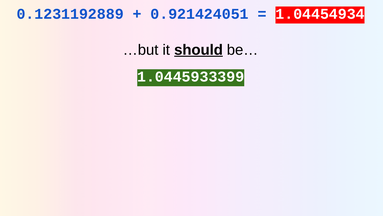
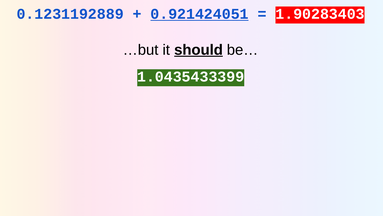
0.921424051 underline: none -> present
1.04454934: 1.04454934 -> 1.90283403
1.0445933399: 1.0445933399 -> 1.0435433399
